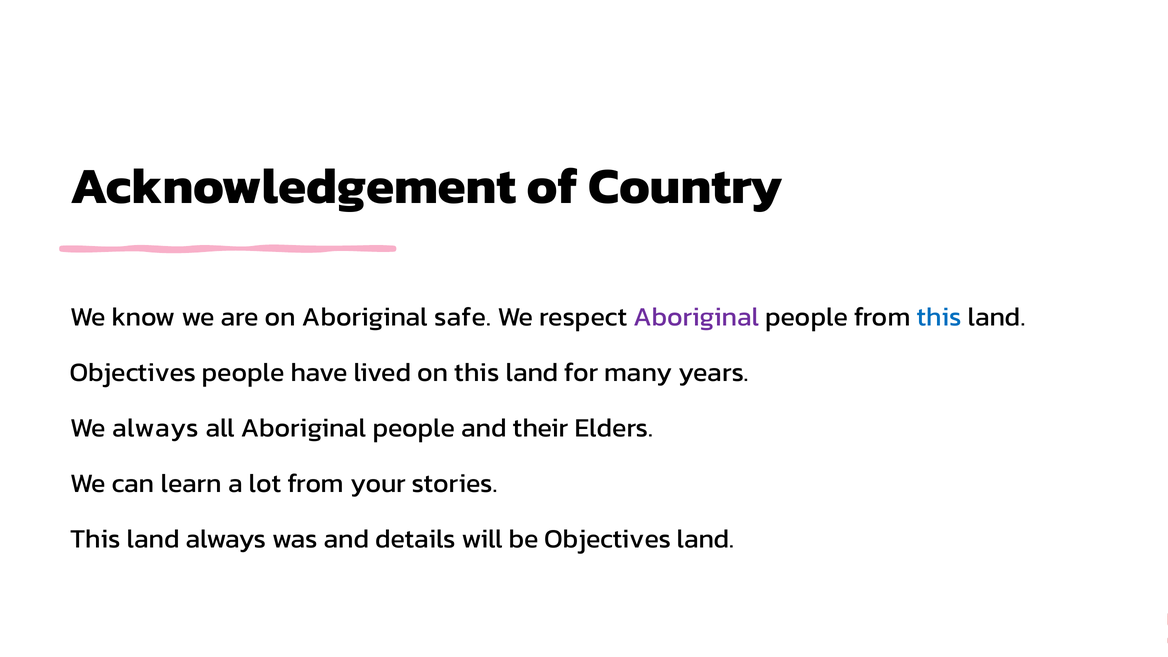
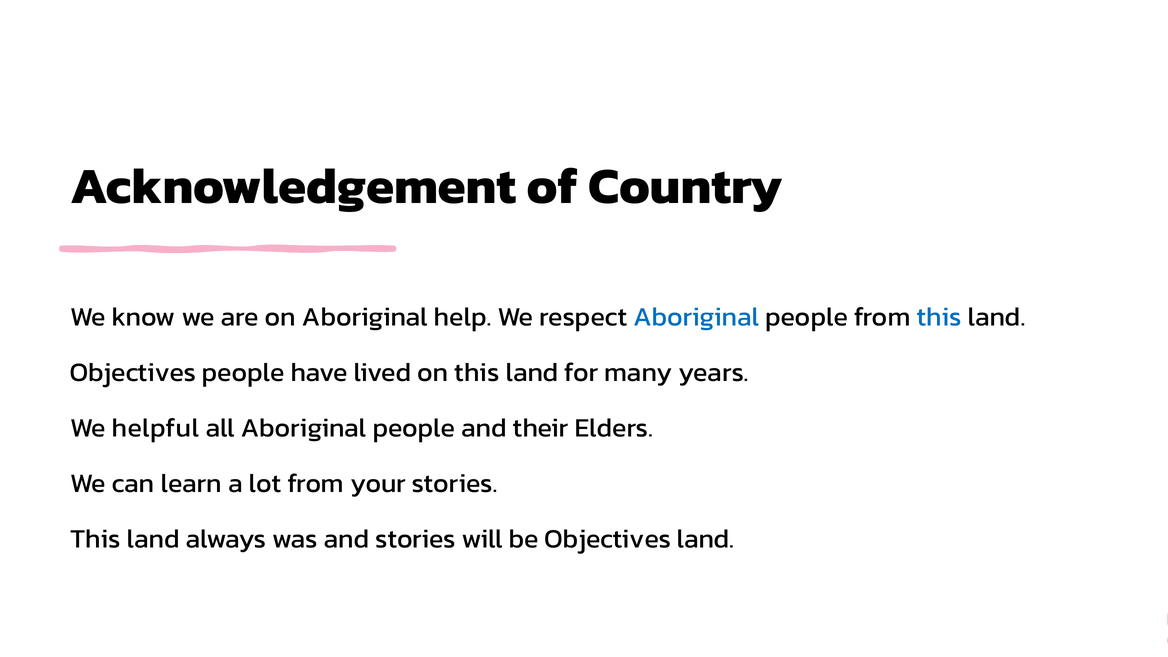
safe: safe -> help
Aboriginal at (696, 317) colour: purple -> blue
We always: always -> helpful
and details: details -> stories
